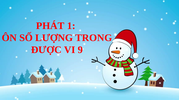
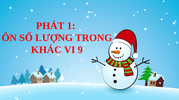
ĐƯỢC: ĐƯỢC -> KHÁC
